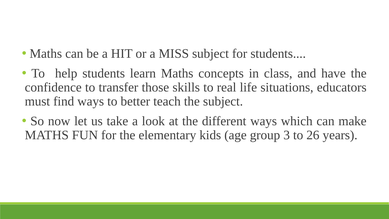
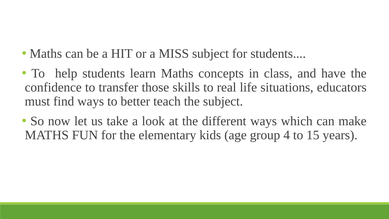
3: 3 -> 4
26: 26 -> 15
